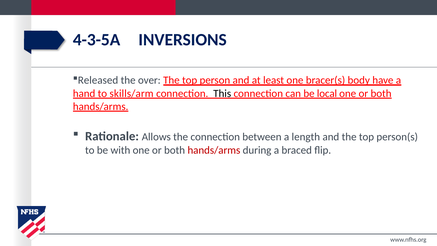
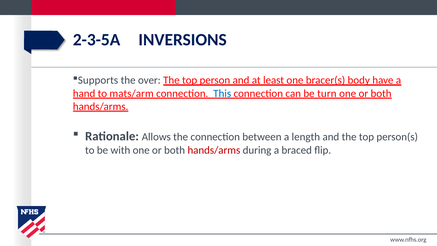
4-3-5A: 4-3-5A -> 2-3-5A
Released: Released -> Supports
skills/arm: skills/arm -> mats/arm
This colour: black -> blue
local: local -> turn
